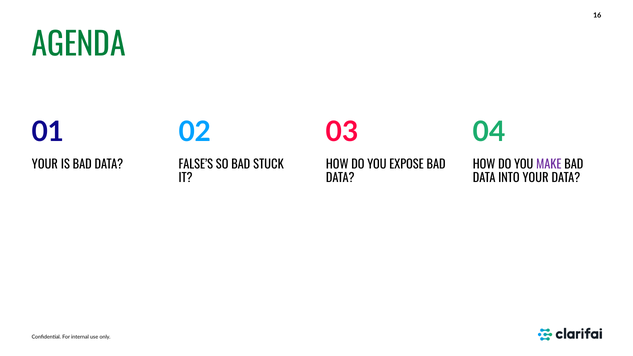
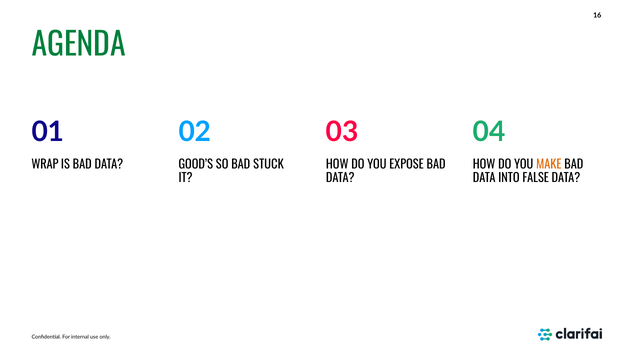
YOUR at (45, 165): YOUR -> WRAP
FALSE’S: FALSE’S -> GOOD’S
MAKE colour: purple -> orange
INTO YOUR: YOUR -> FALSE
